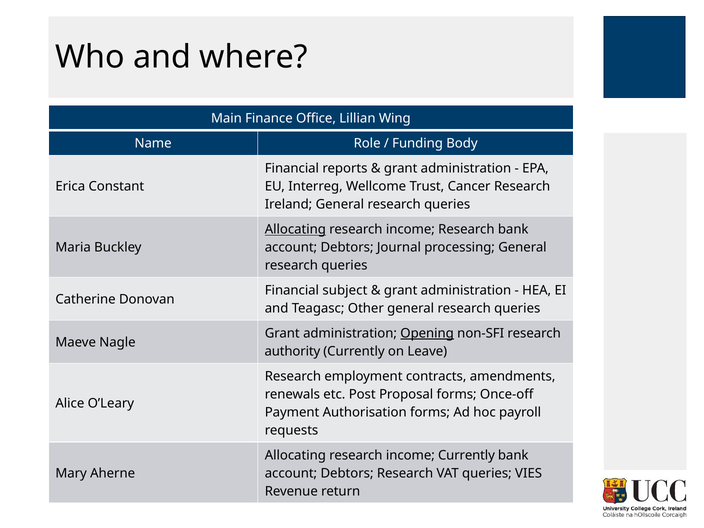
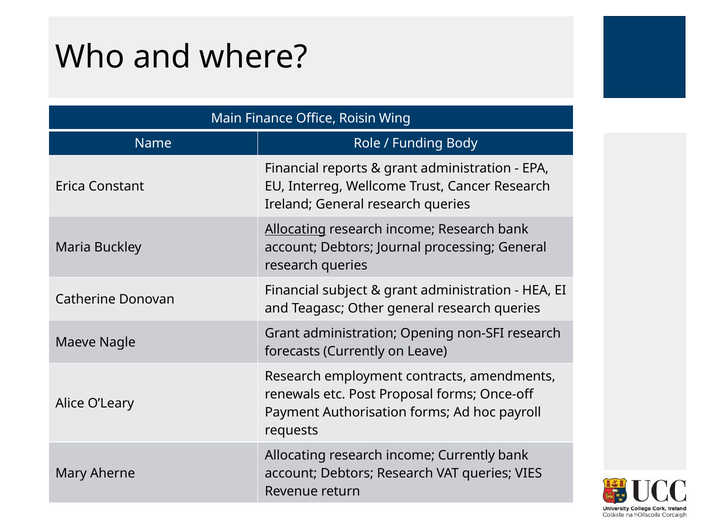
Lillian: Lillian -> Roisin
Opening underline: present -> none
authority: authority -> forecasts
